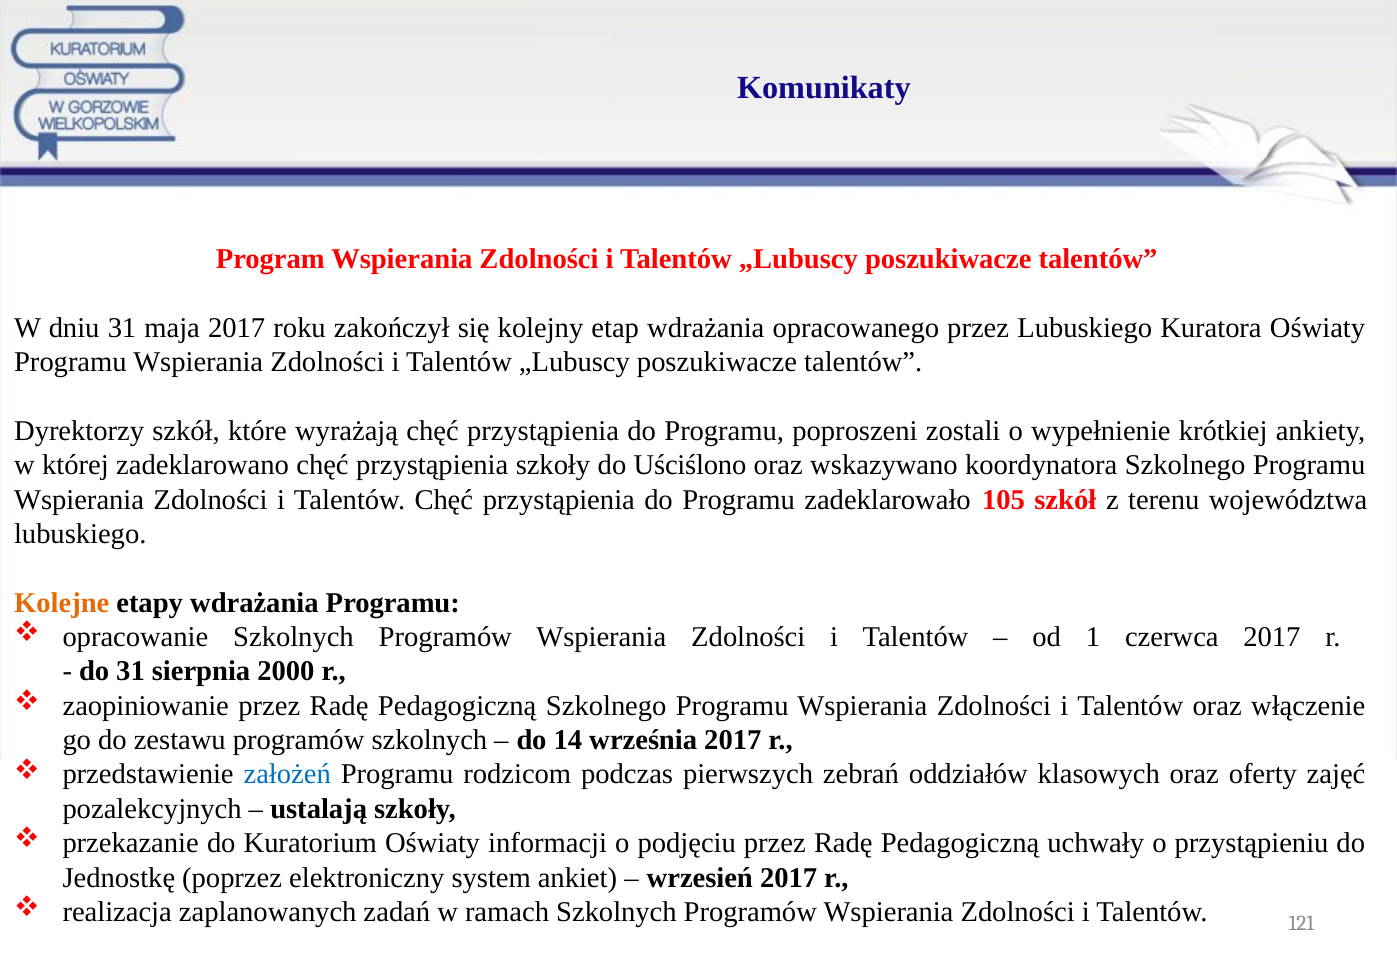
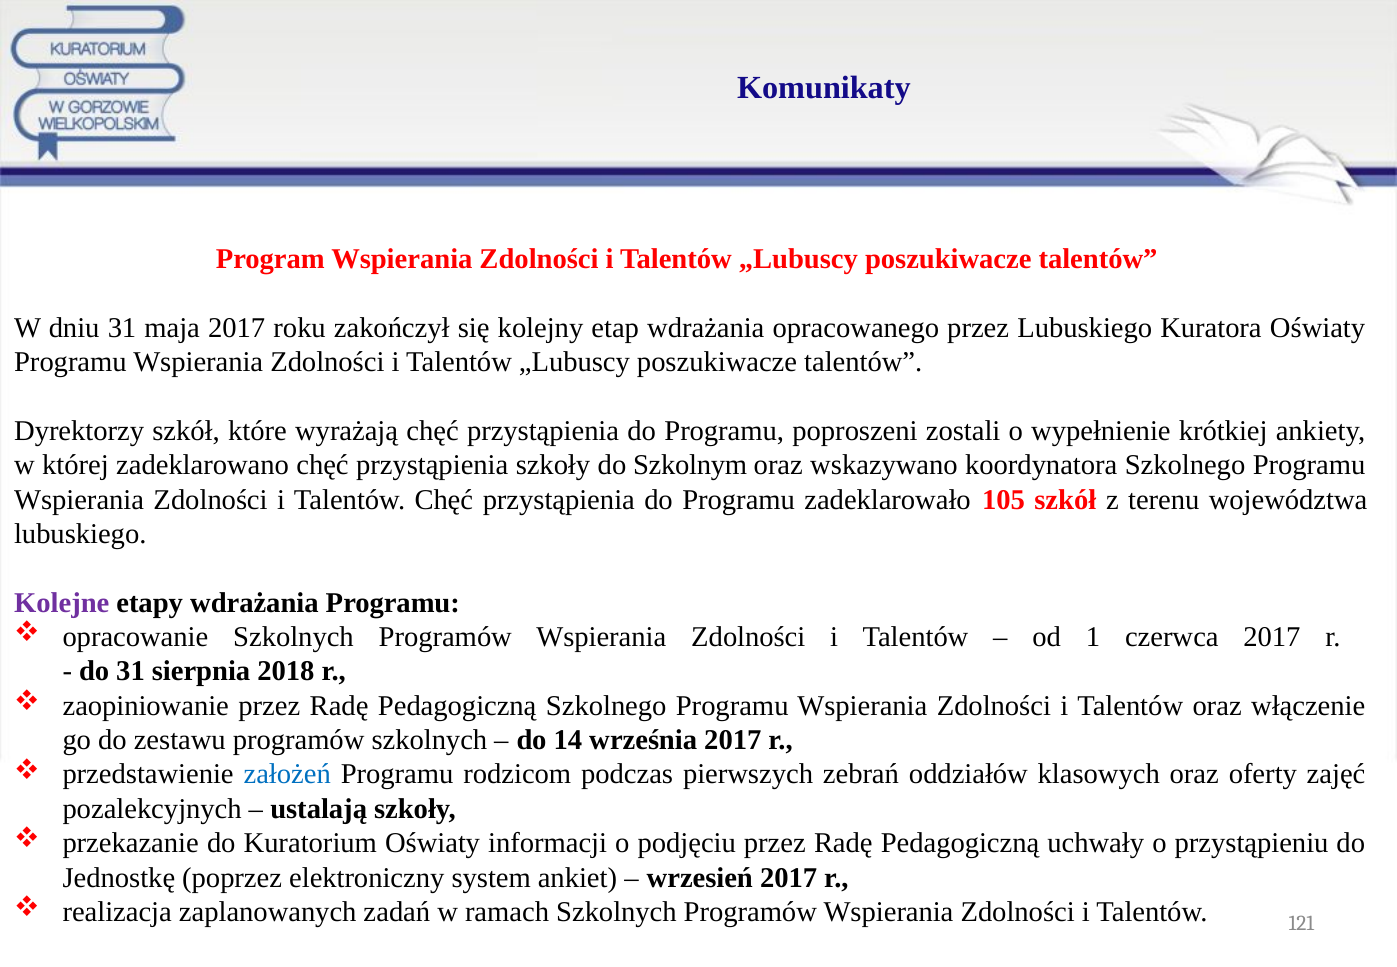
Uściślono: Uściślono -> Szkolnym
Kolejne colour: orange -> purple
2000: 2000 -> 2018
